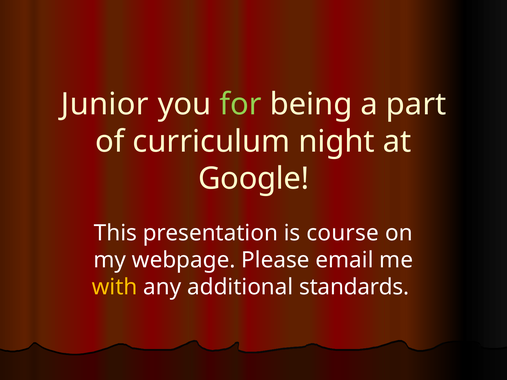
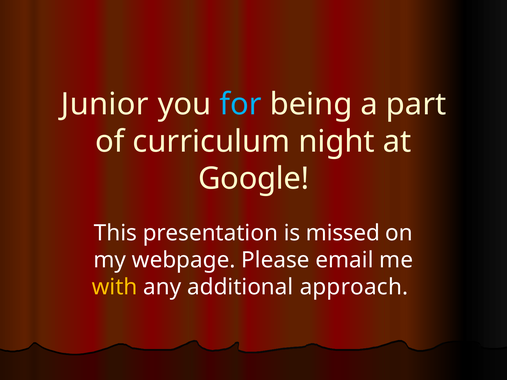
for colour: light green -> light blue
course: course -> missed
standards: standards -> approach
